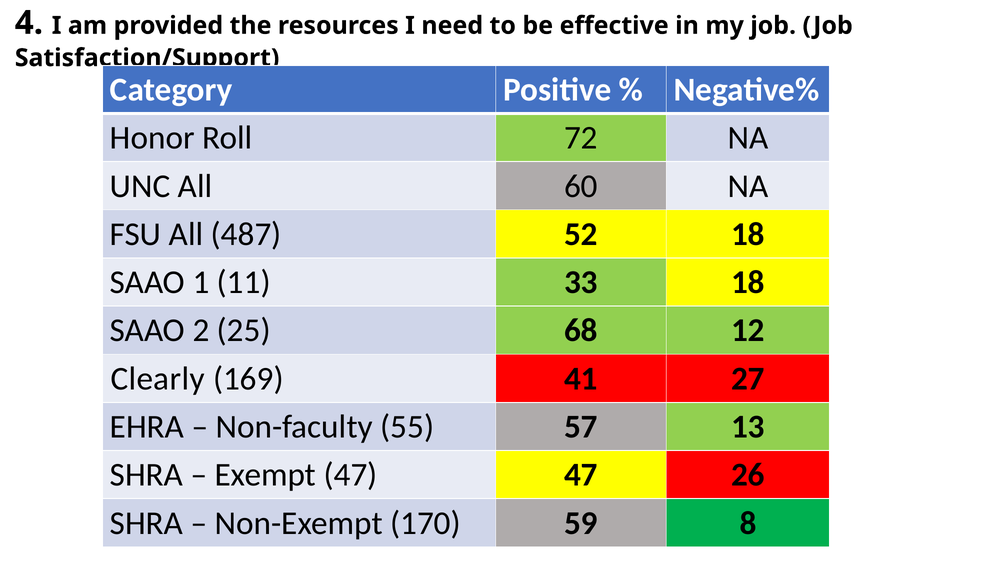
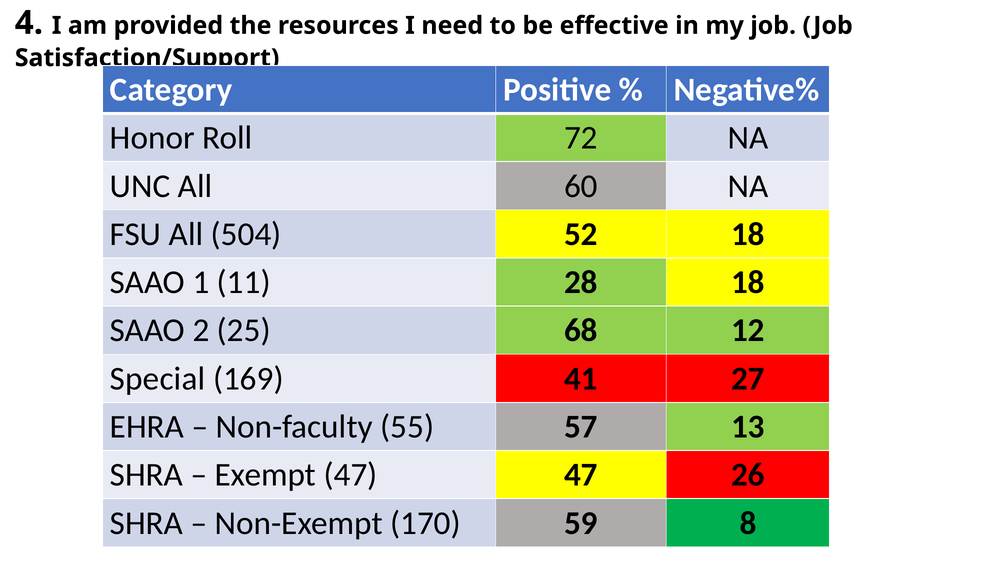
487: 487 -> 504
33: 33 -> 28
Clearly: Clearly -> Special
